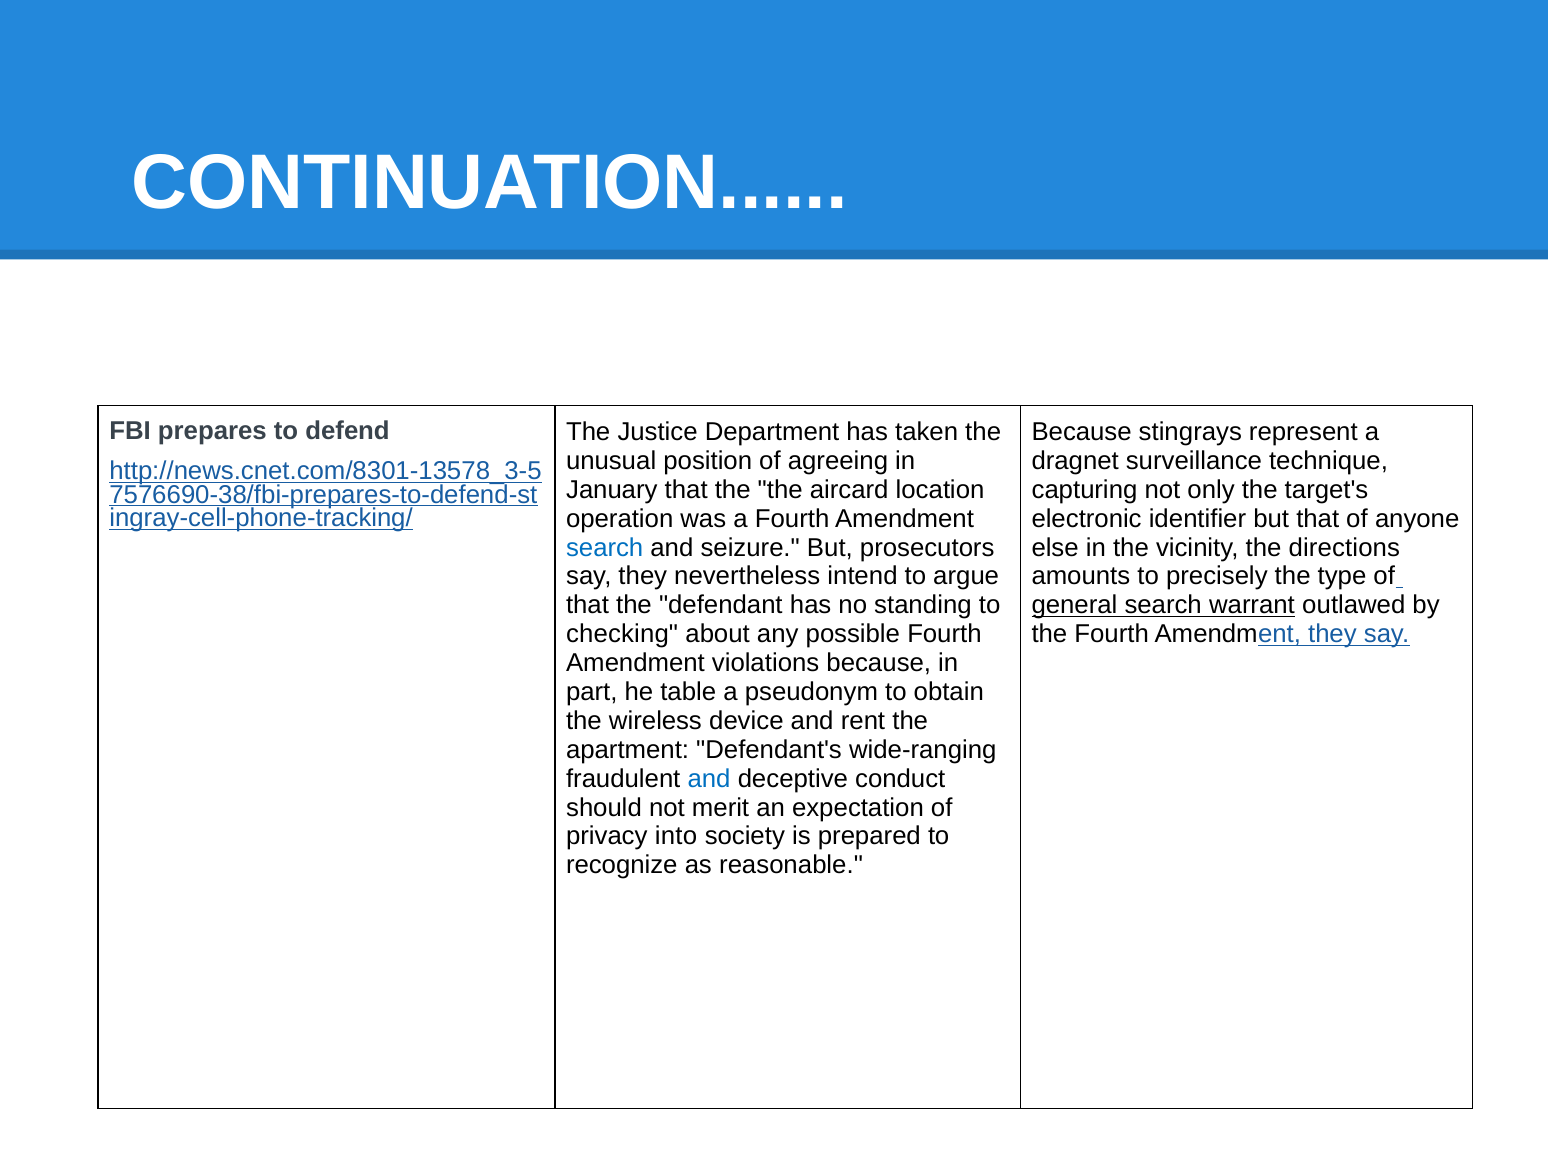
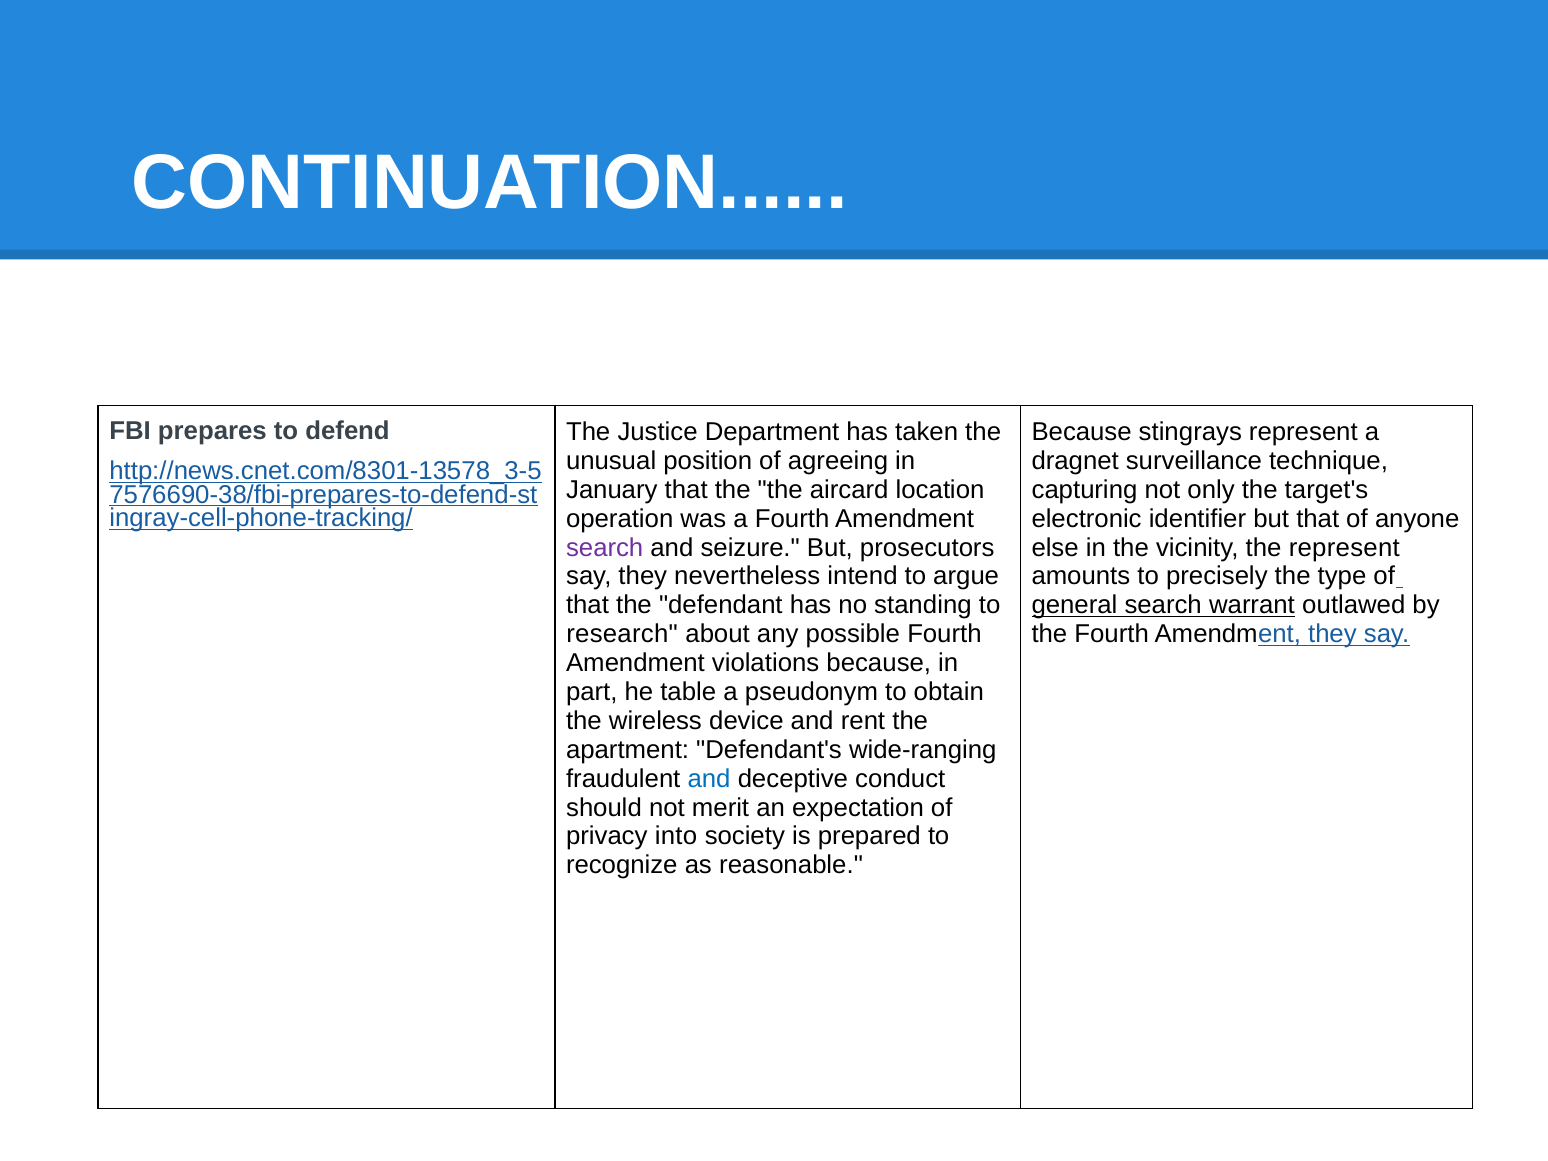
search at (605, 548) colour: blue -> purple
the directions: directions -> represent
checking: checking -> research
